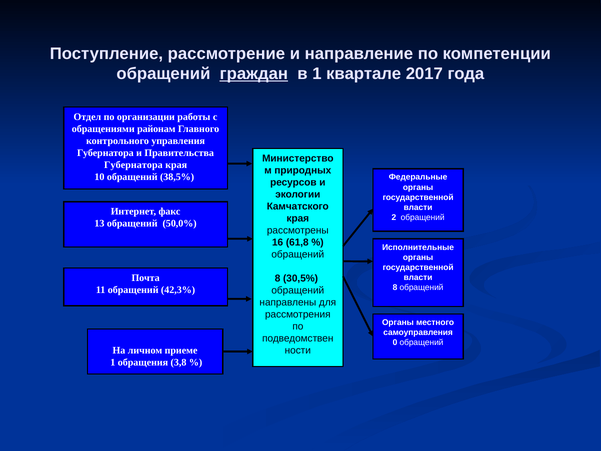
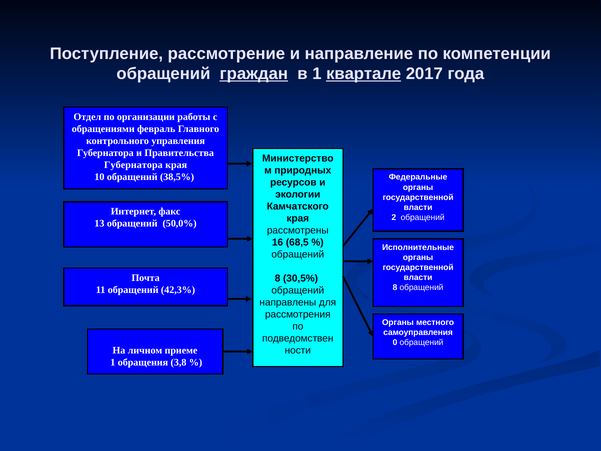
квартале underline: none -> present
районам: районам -> февраль
61,8: 61,8 -> 68,5
